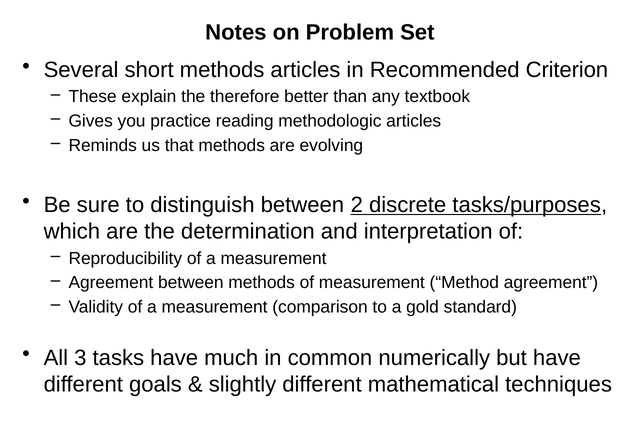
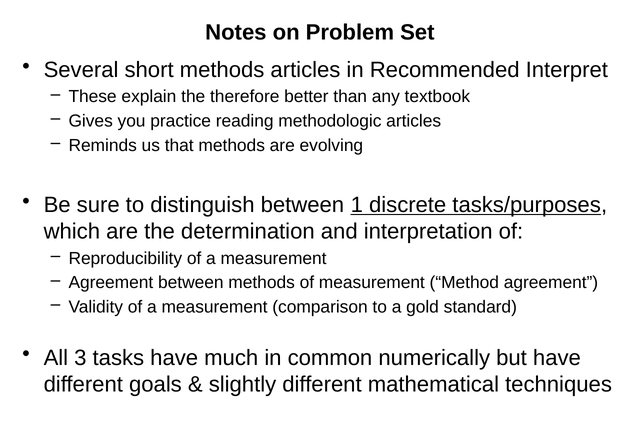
Criterion: Criterion -> Interpret
2: 2 -> 1
